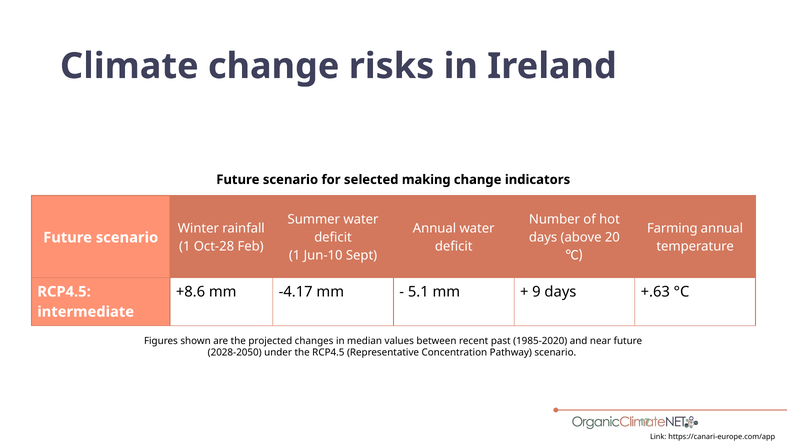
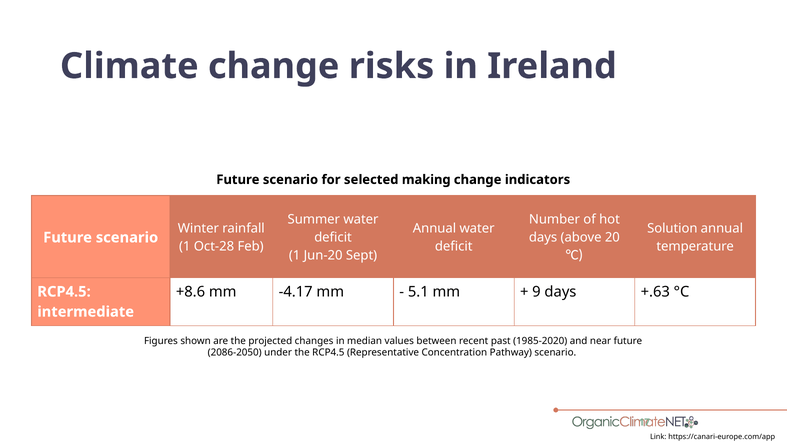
Farming: Farming -> Solution
Jun-10: Jun-10 -> Jun-20
2028-2050: 2028-2050 -> 2086-2050
